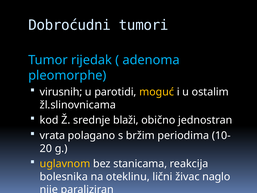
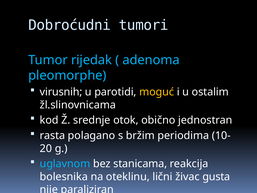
blaži: blaži -> otok
vrata: vrata -> rasta
uglavnom colour: yellow -> light blue
naglo: naglo -> gusta
